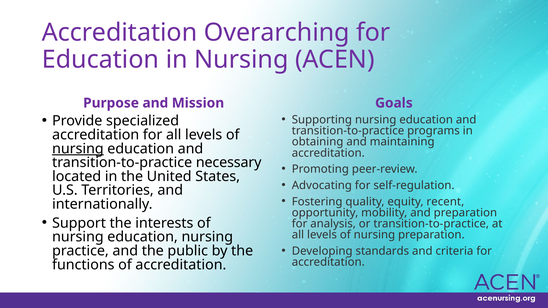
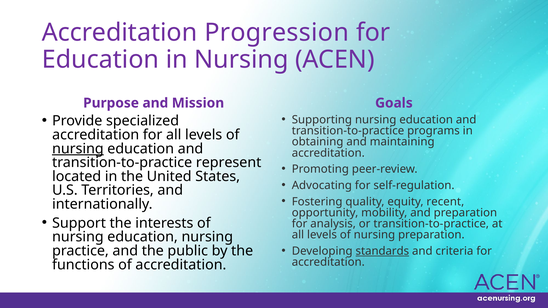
Overarching: Overarching -> Progression
necessary: necessary -> represent
standards underline: none -> present
